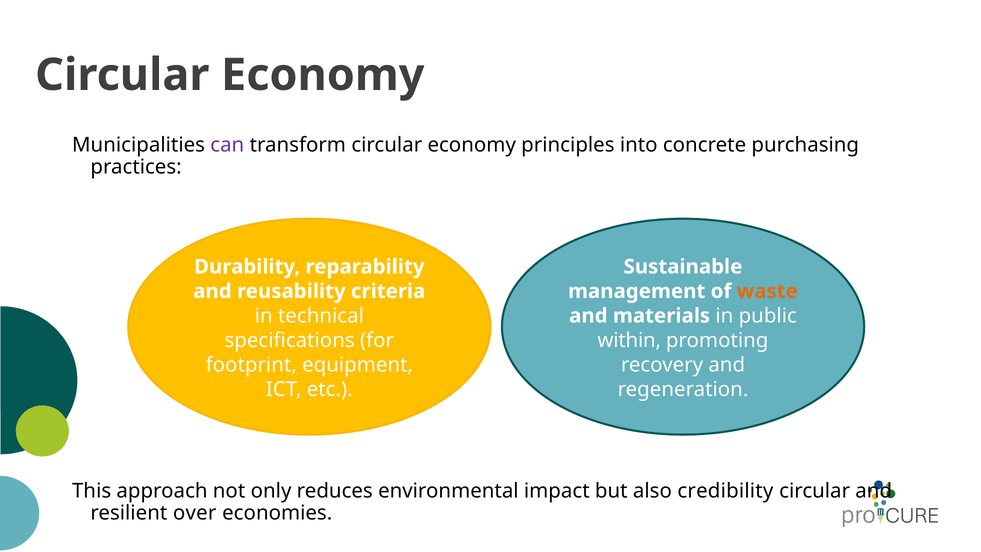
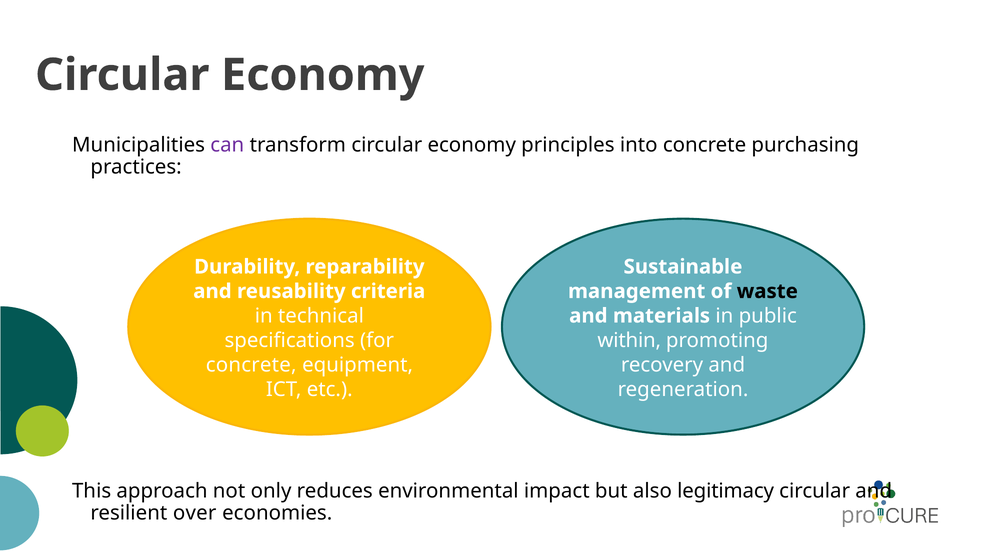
waste colour: orange -> black
footprint at (251, 365): footprint -> concrete
credibility: credibility -> legitimacy
